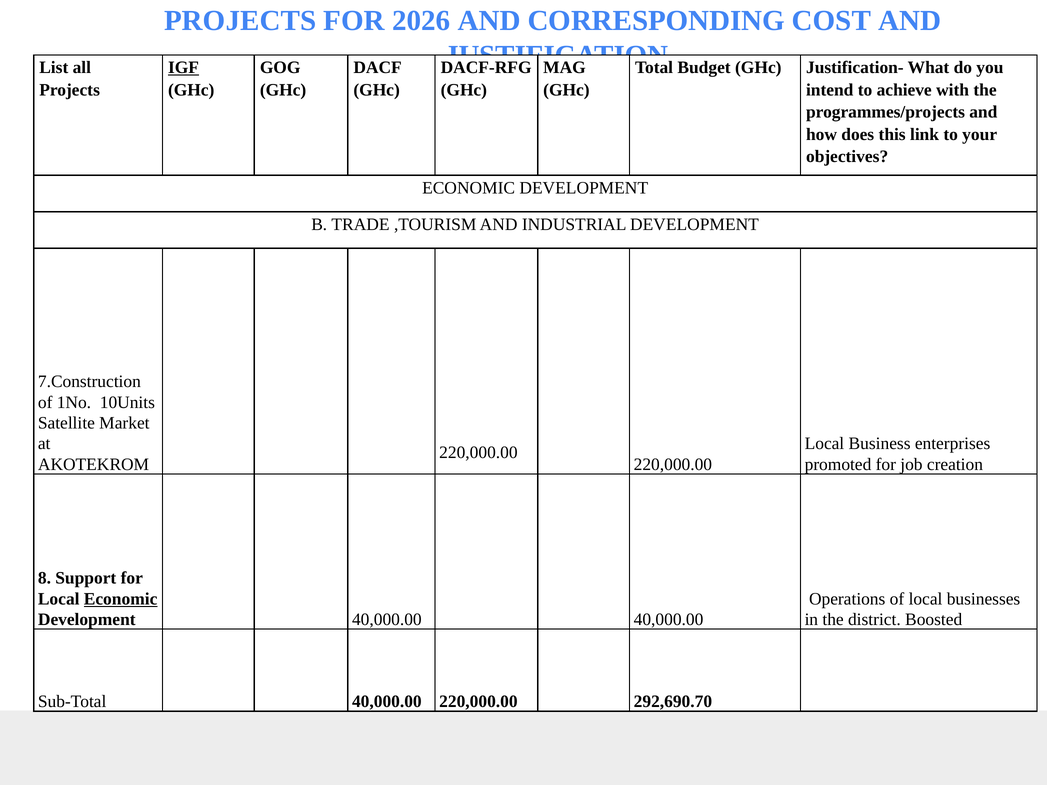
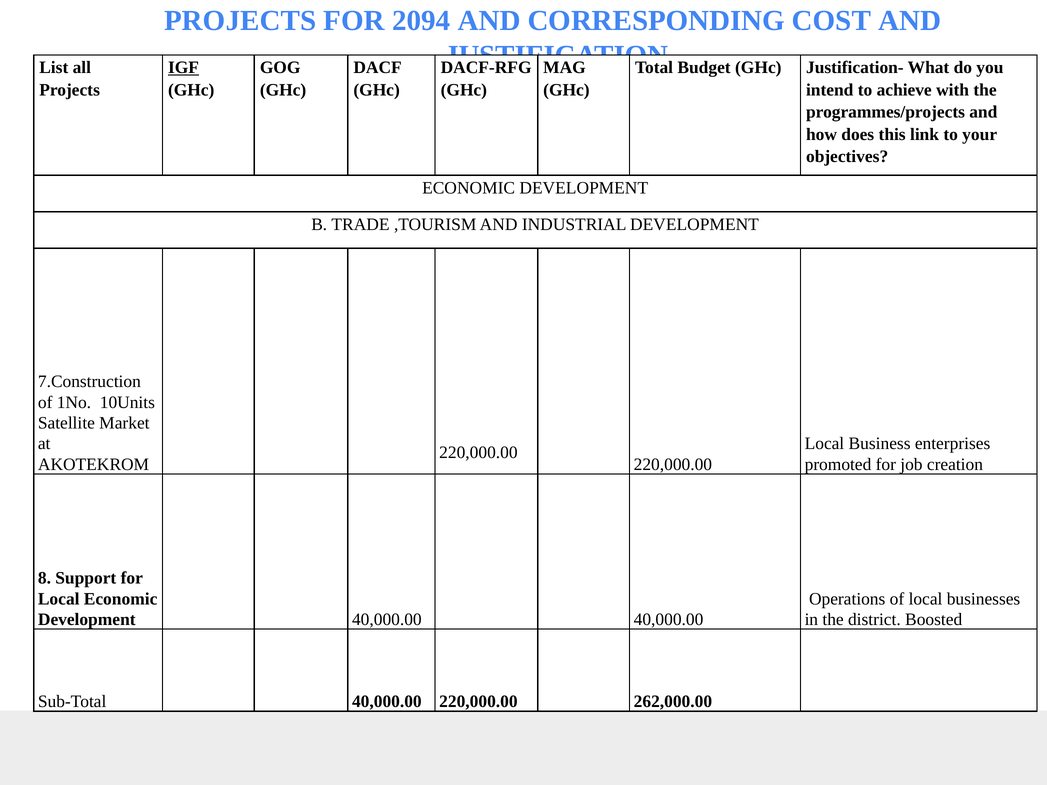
2026: 2026 -> 2094
Economic at (121, 599) underline: present -> none
292,690.70: 292,690.70 -> 262,000.00
